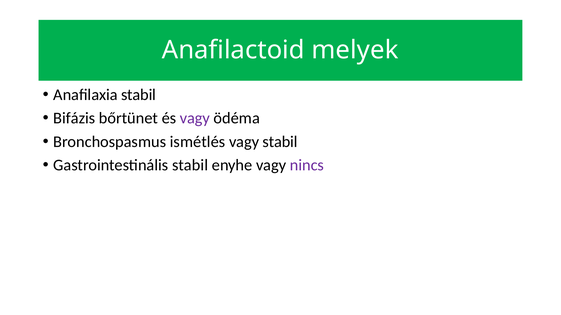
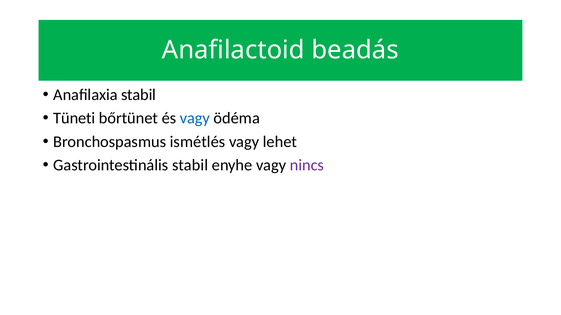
melyek: melyek -> beadás
Bifázis: Bifázis -> Tüneti
vagy at (195, 118) colour: purple -> blue
vagy stabil: stabil -> lehet
